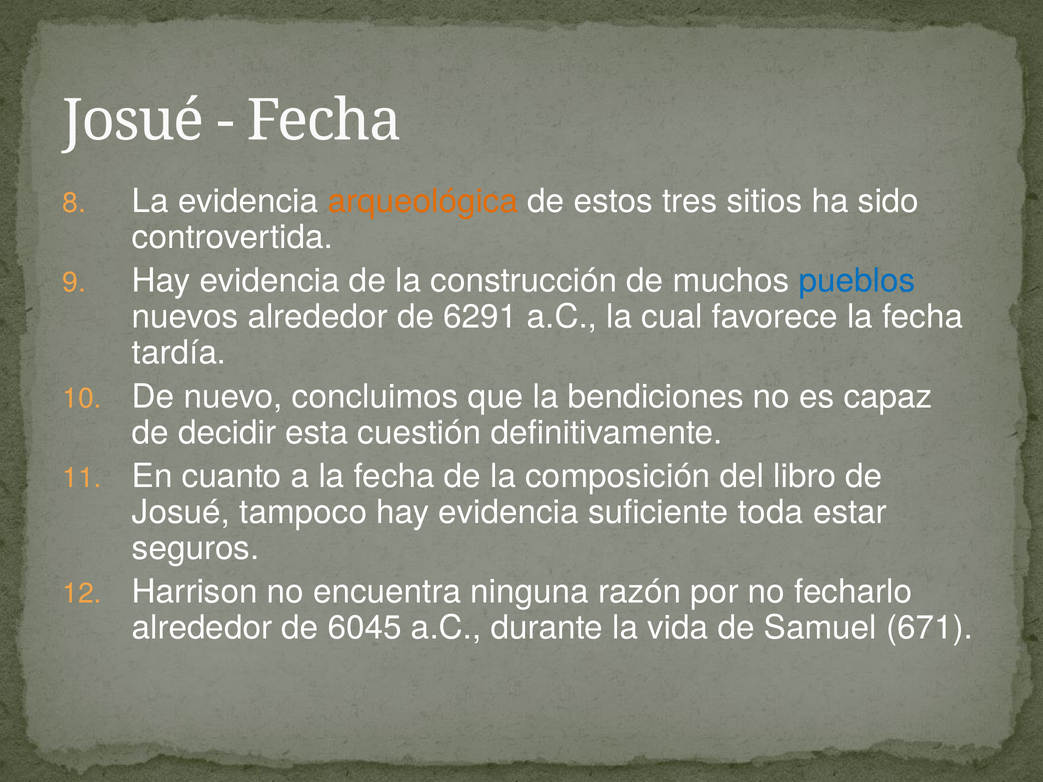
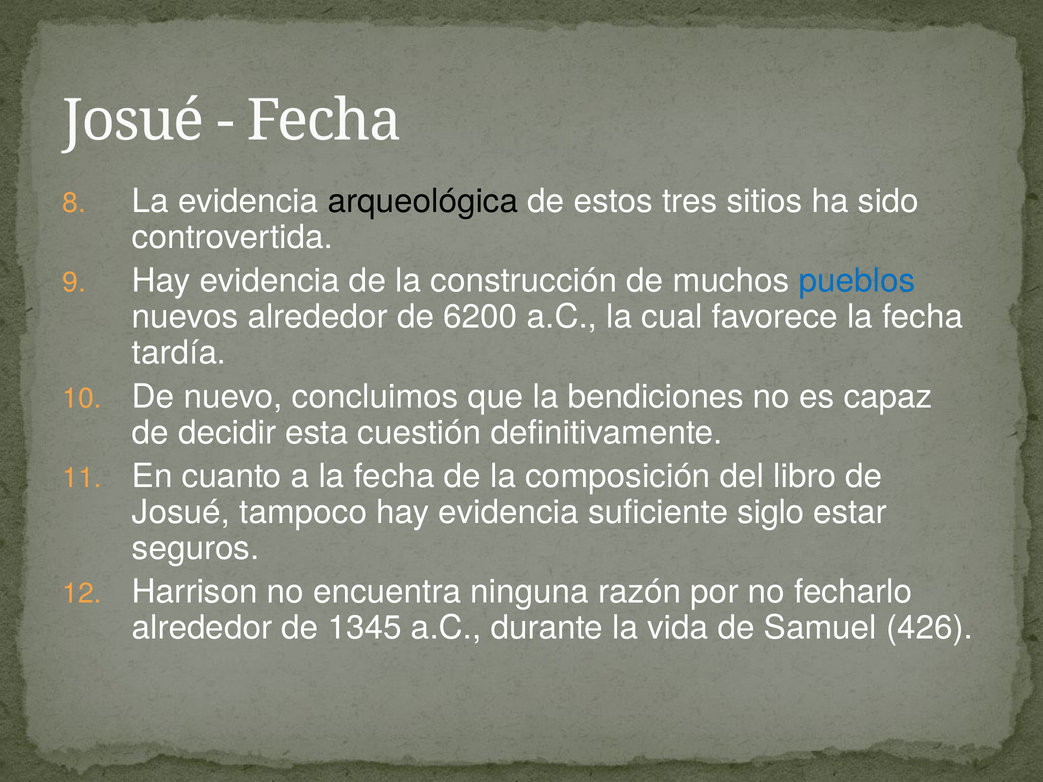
arqueológica colour: orange -> black
6291: 6291 -> 6200
toda: toda -> siglo
6045: 6045 -> 1345
671: 671 -> 426
